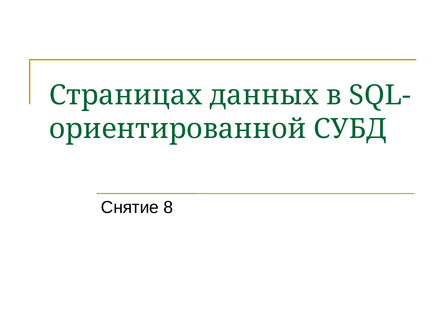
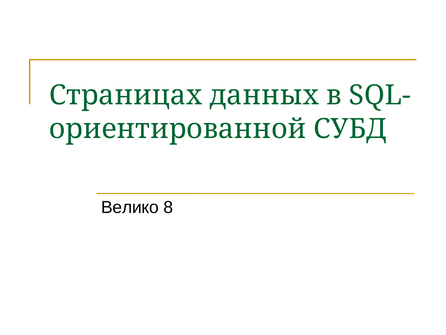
Снятие: Снятие -> Велико
